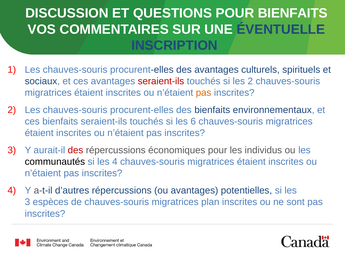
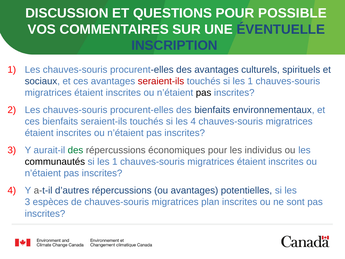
POUR BIENFAITS: BIENFAITS -> POSSIBLE
touchés si les 2: 2 -> 1
pas at (204, 93) colour: orange -> black
les 6: 6 -> 4
des at (75, 150) colour: red -> green
4 at (115, 162): 4 -> 1
